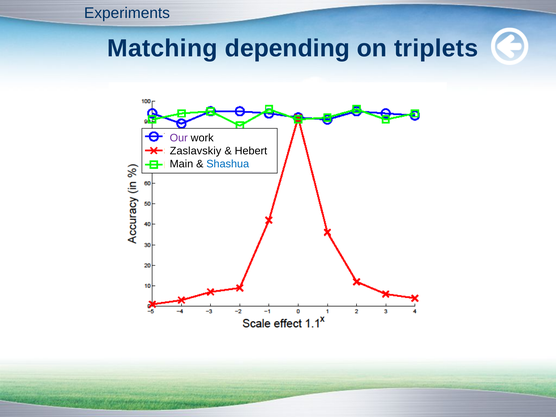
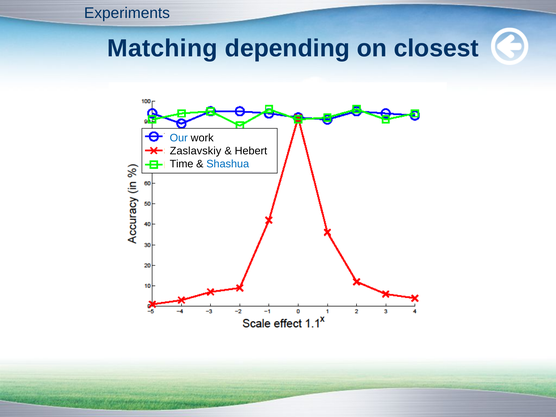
triplets: triplets -> closest
Our colour: purple -> blue
Main: Main -> Time
